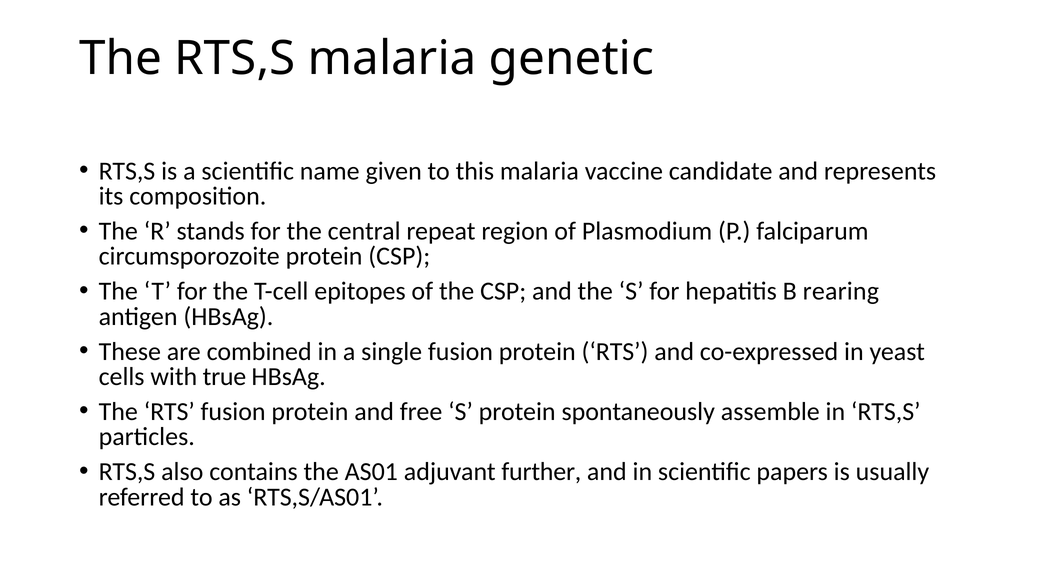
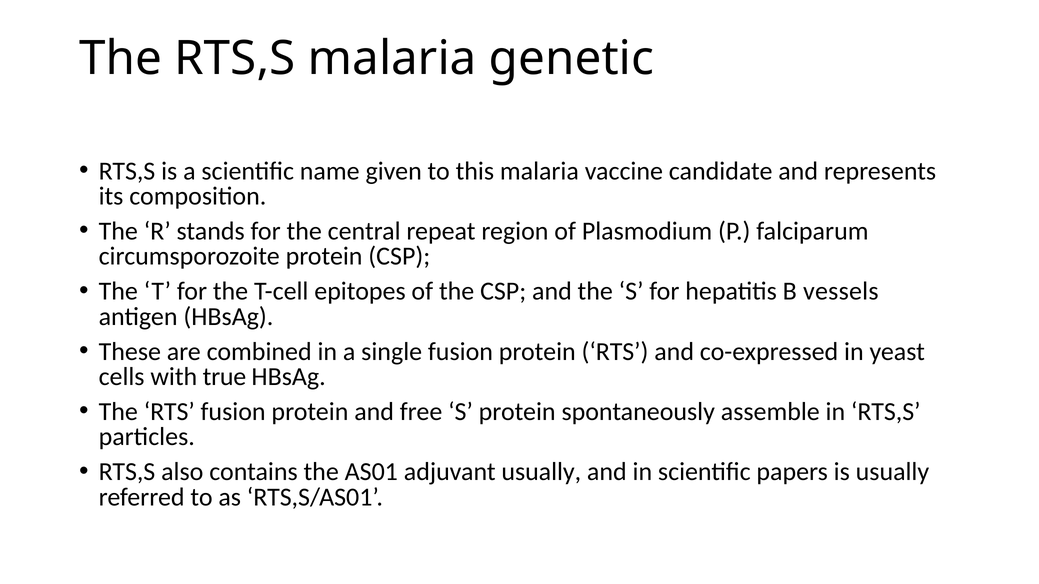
rearing: rearing -> vessels
adjuvant further: further -> usually
